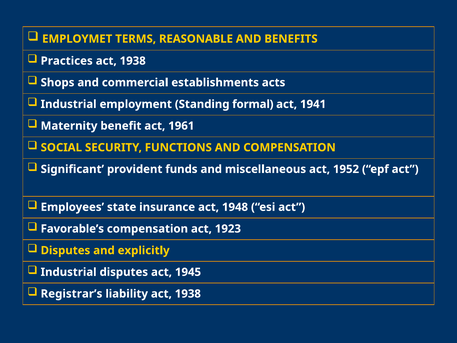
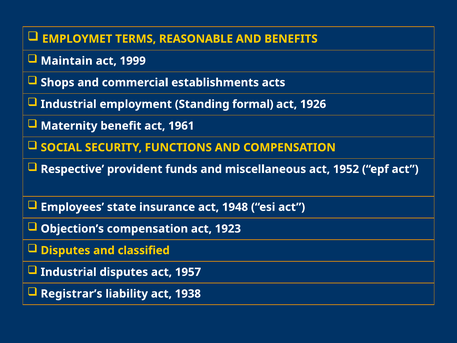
Practices: Practices -> Maintain
1938 at (133, 61): 1938 -> 1999
1941: 1941 -> 1926
Significant: Significant -> Respective
Favorable’s: Favorable’s -> Objection’s
explicitly: explicitly -> classified
1945: 1945 -> 1957
